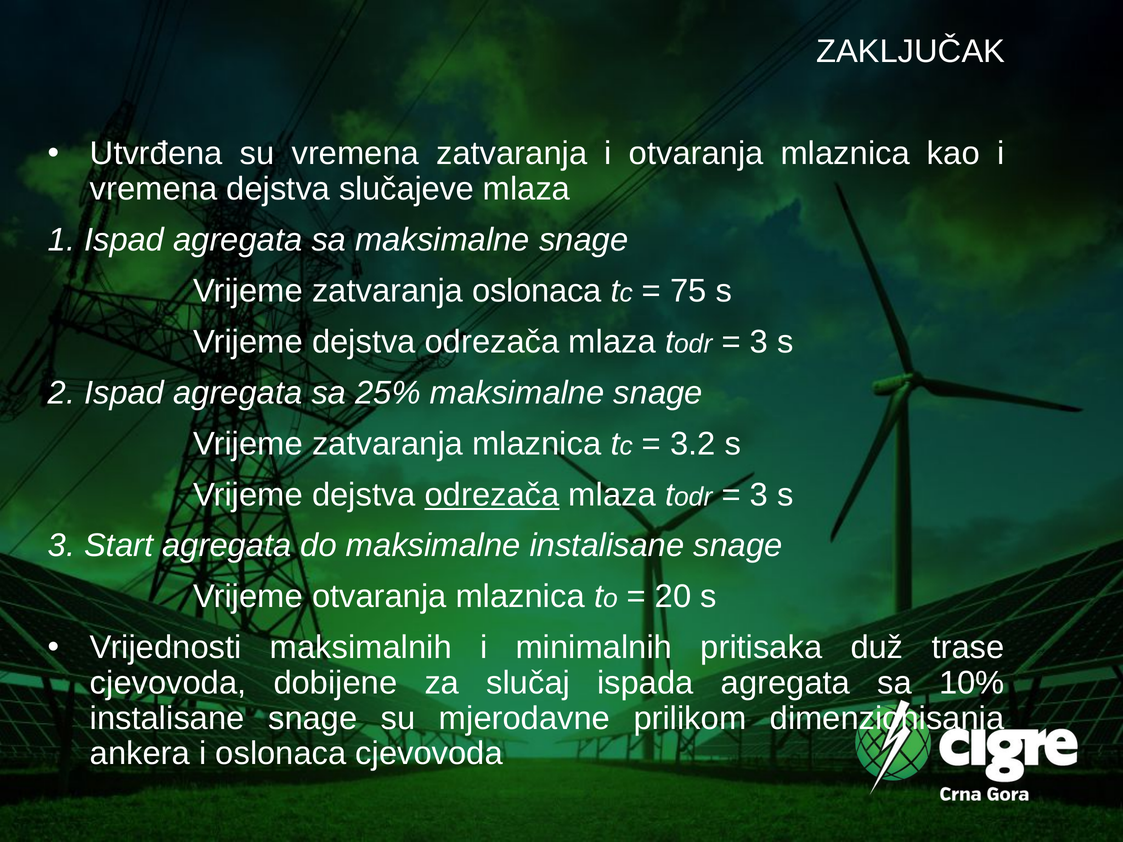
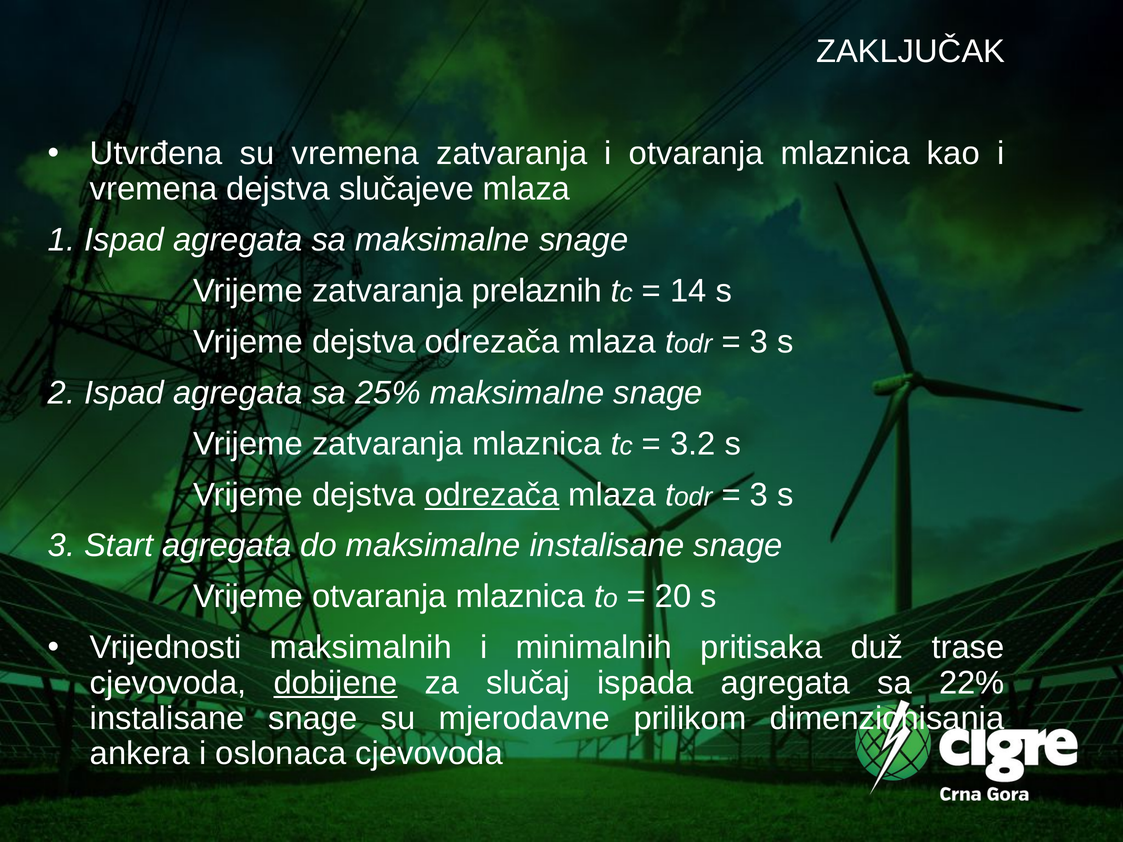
zatvaranja oslonaca: oslonaca -> prelaznih
75: 75 -> 14
dobijene underline: none -> present
10%: 10% -> 22%
